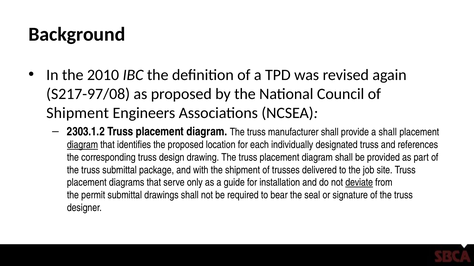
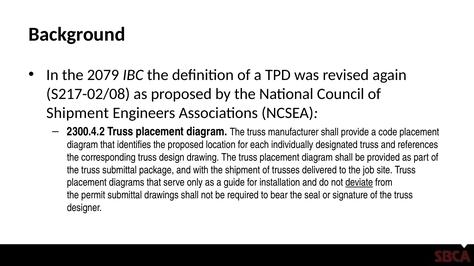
2010: 2010 -> 2079
S217-97/08: S217-97/08 -> S217-02/08
2303.1.2: 2303.1.2 -> 2300.4.2
a shall: shall -> code
diagram at (82, 145) underline: present -> none
